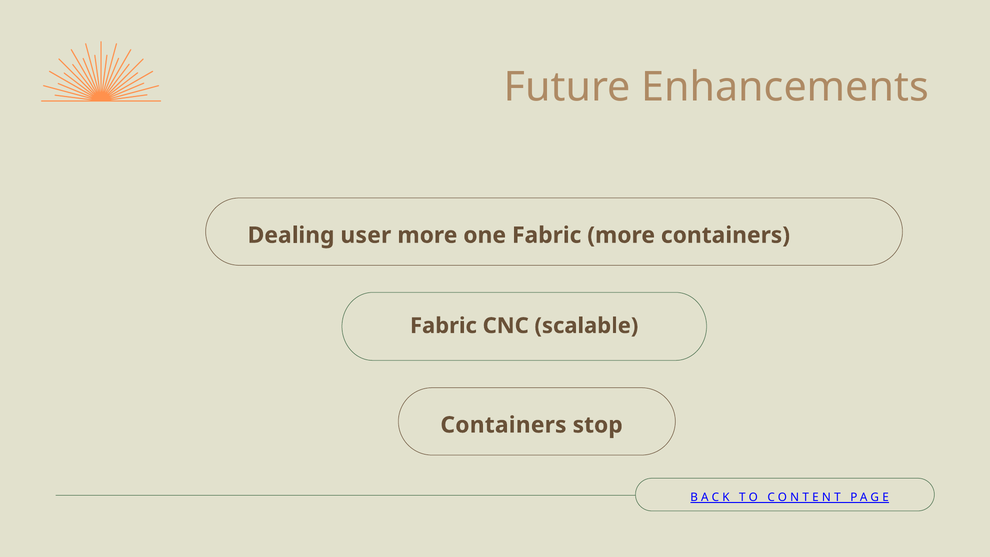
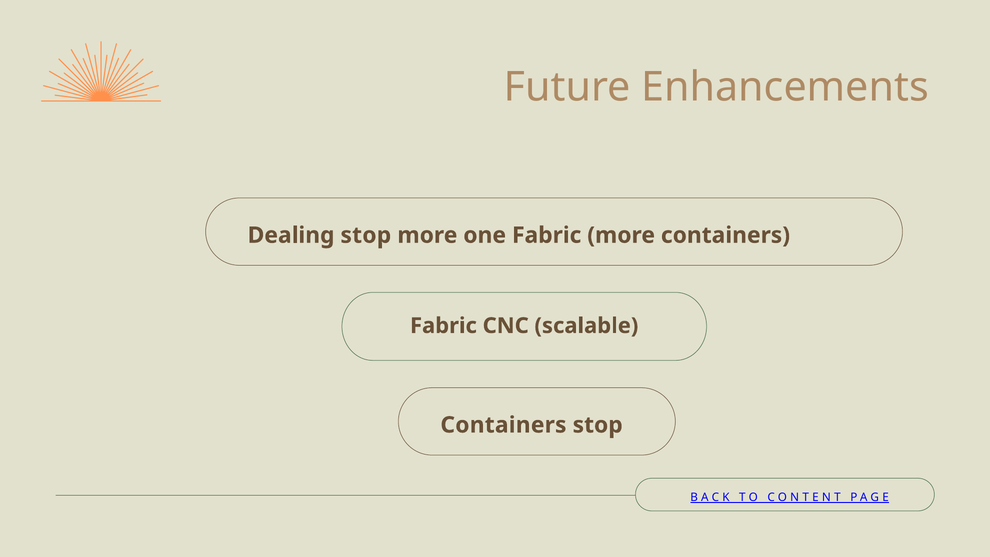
Dealing user: user -> stop
